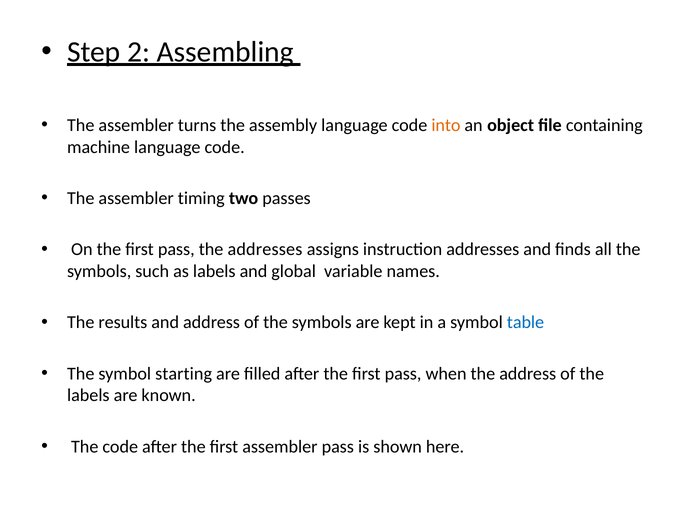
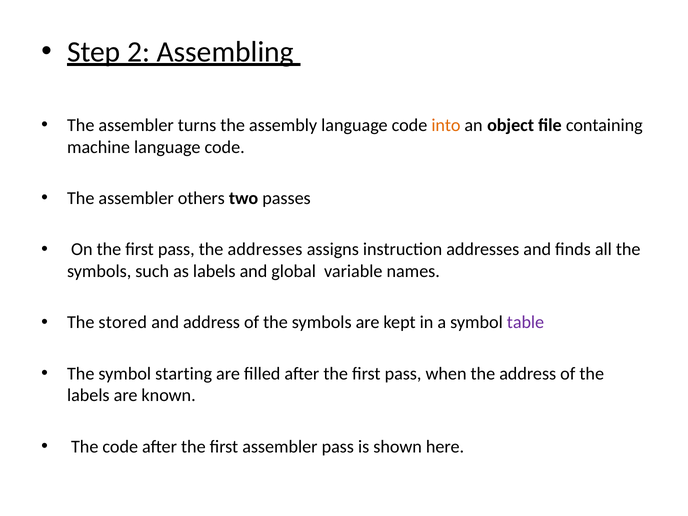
timing: timing -> others
results: results -> stored
table colour: blue -> purple
